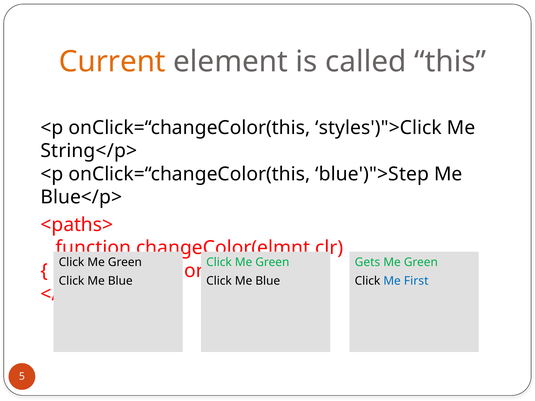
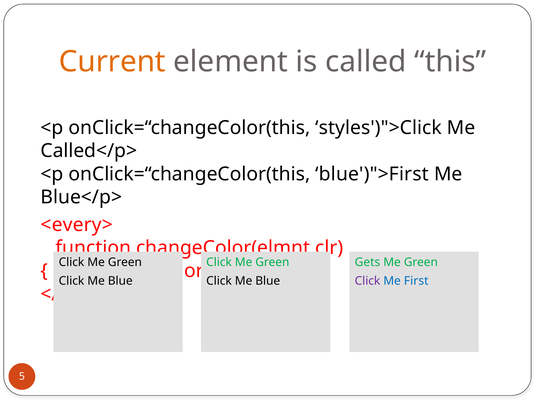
String</p>: String</p> -> Called</p>
blue')">Step: blue')">Step -> blue')">First
<paths>: <paths> -> <every>
Click at (368, 281) colour: black -> purple
